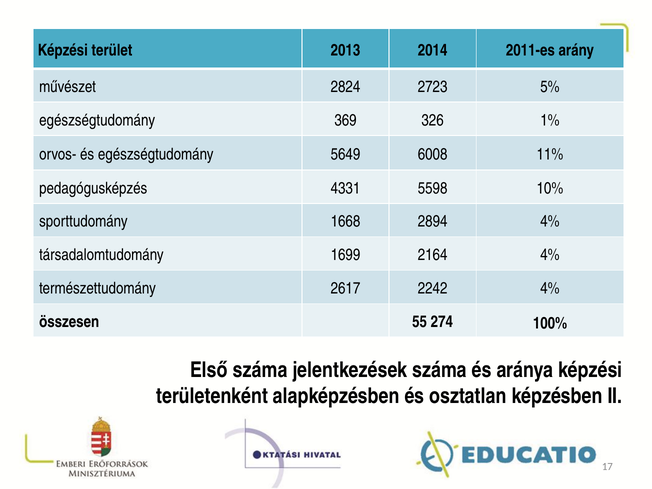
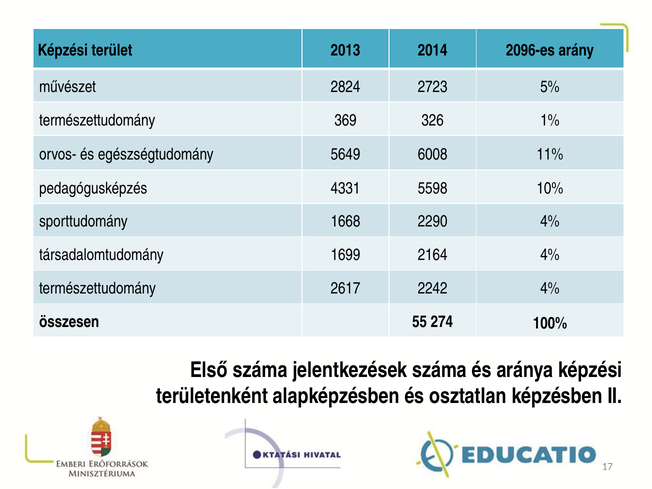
2011-es: 2011-es -> 2096-es
egészségtudomány at (97, 120): egészségtudomány -> természettudomány
2894: 2894 -> 2290
